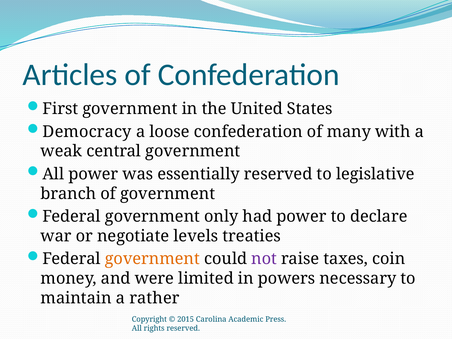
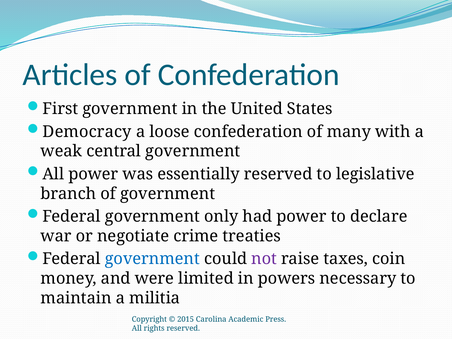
levels: levels -> crime
government at (152, 259) colour: orange -> blue
rather: rather -> militia
